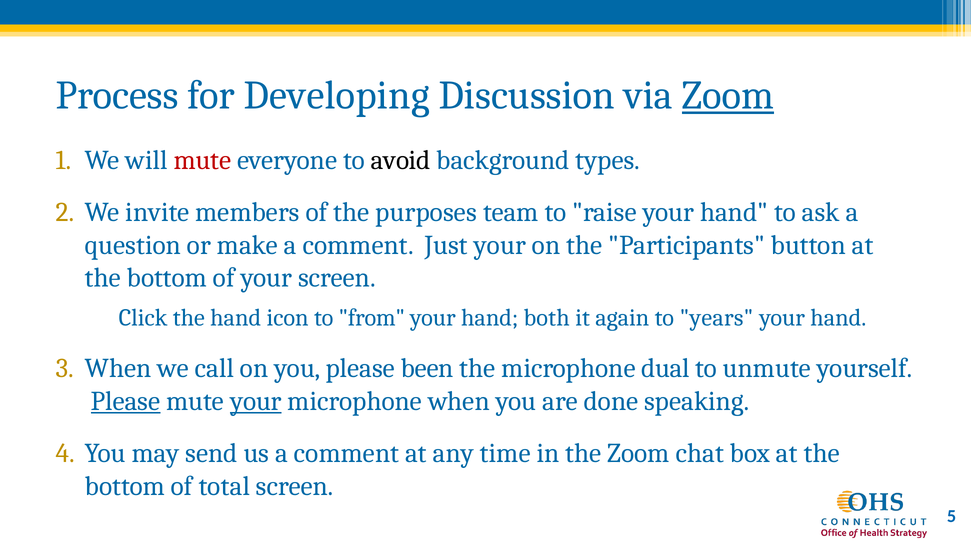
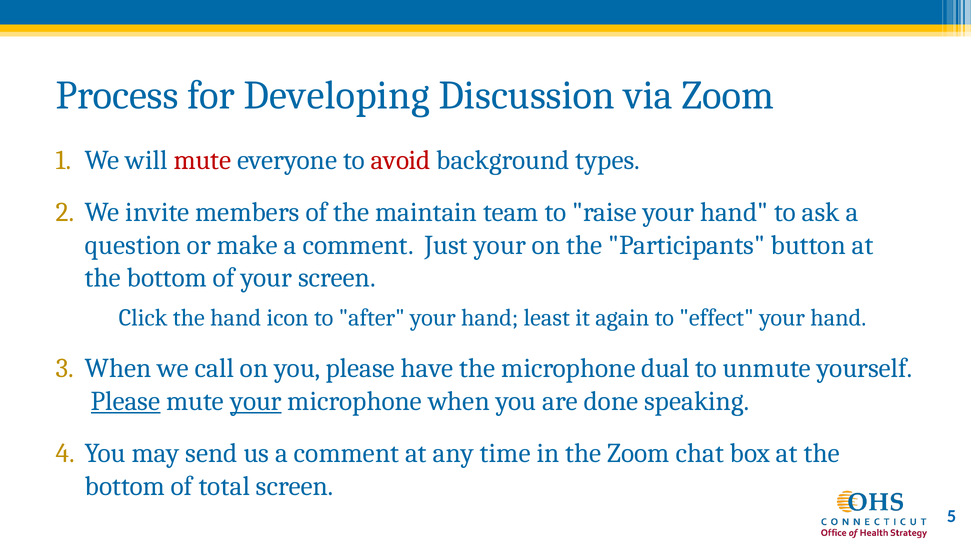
Zoom at (728, 95) underline: present -> none
avoid colour: black -> red
purposes: purposes -> maintain
from: from -> after
both: both -> least
years: years -> effect
been: been -> have
